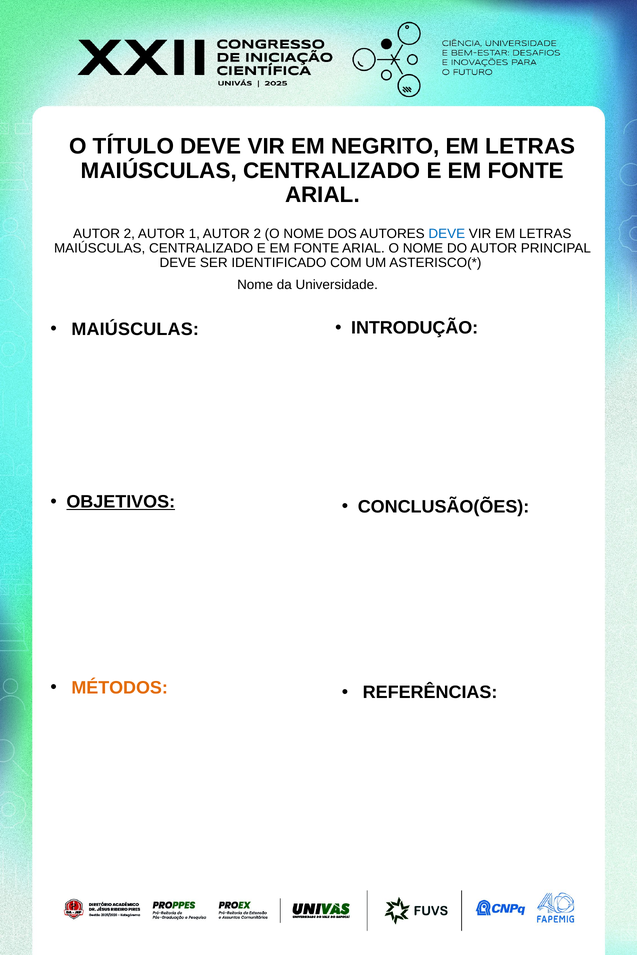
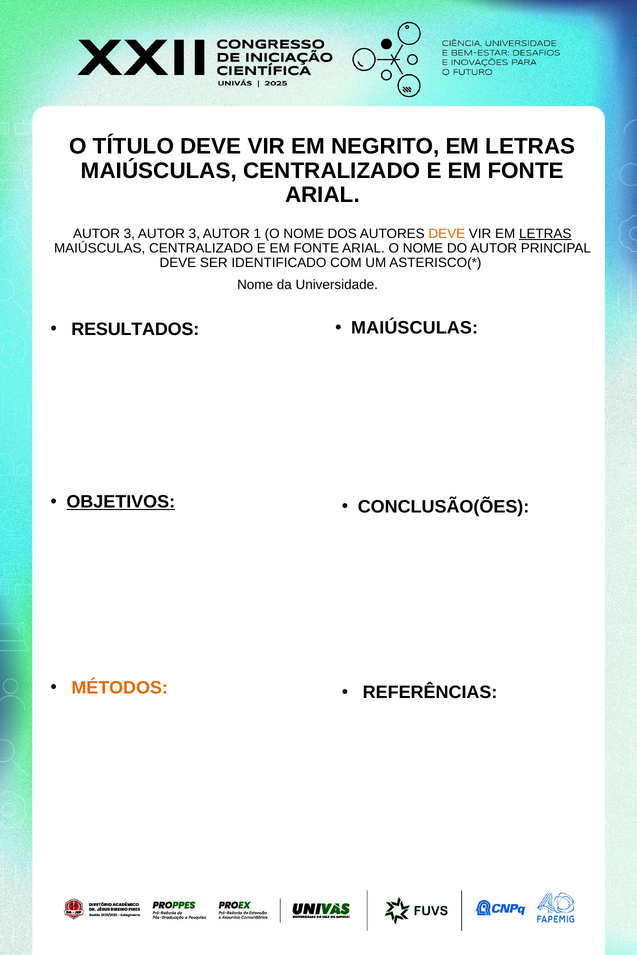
2 at (129, 234): 2 -> 3
1 at (194, 234): 1 -> 3
2 at (257, 234): 2 -> 1
DEVE at (447, 234) colour: blue -> orange
LETRAS at (545, 234) underline: none -> present
INTRODUÇÃO at (415, 328): INTRODUÇÃO -> MAIÚSCULAS
MAIÚSCULAS at (135, 329): MAIÚSCULAS -> RESULTADOS
